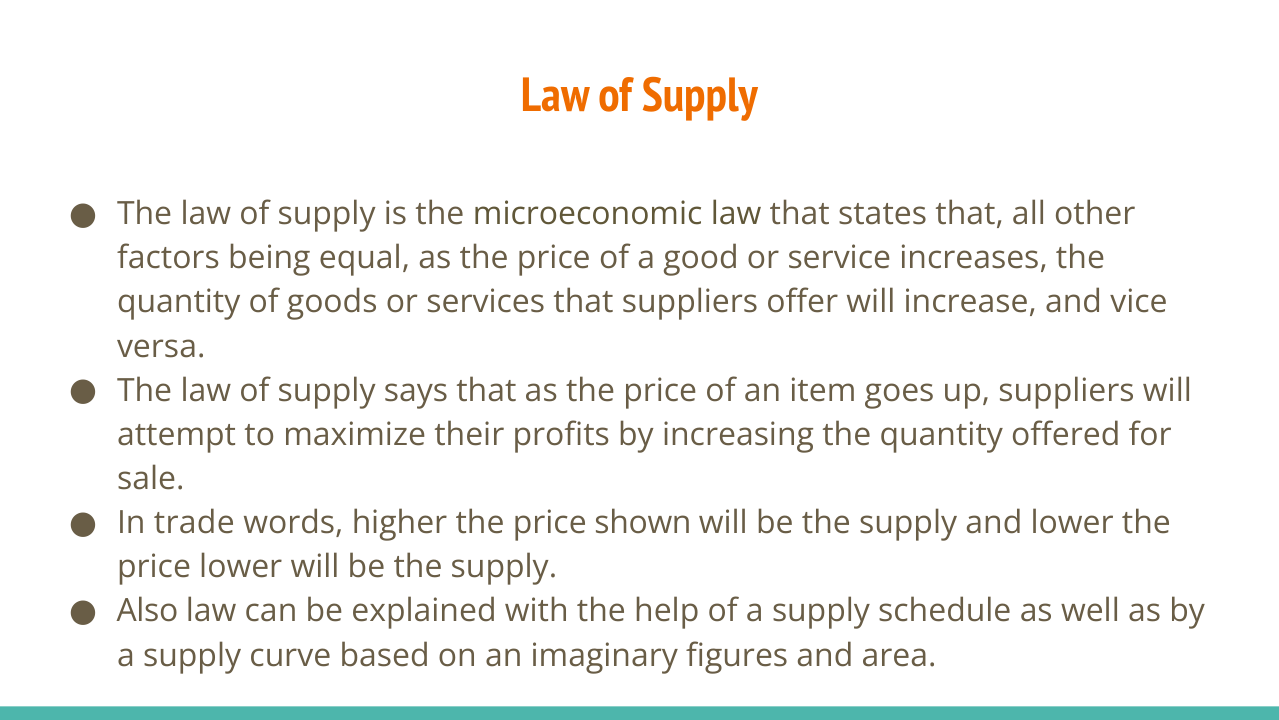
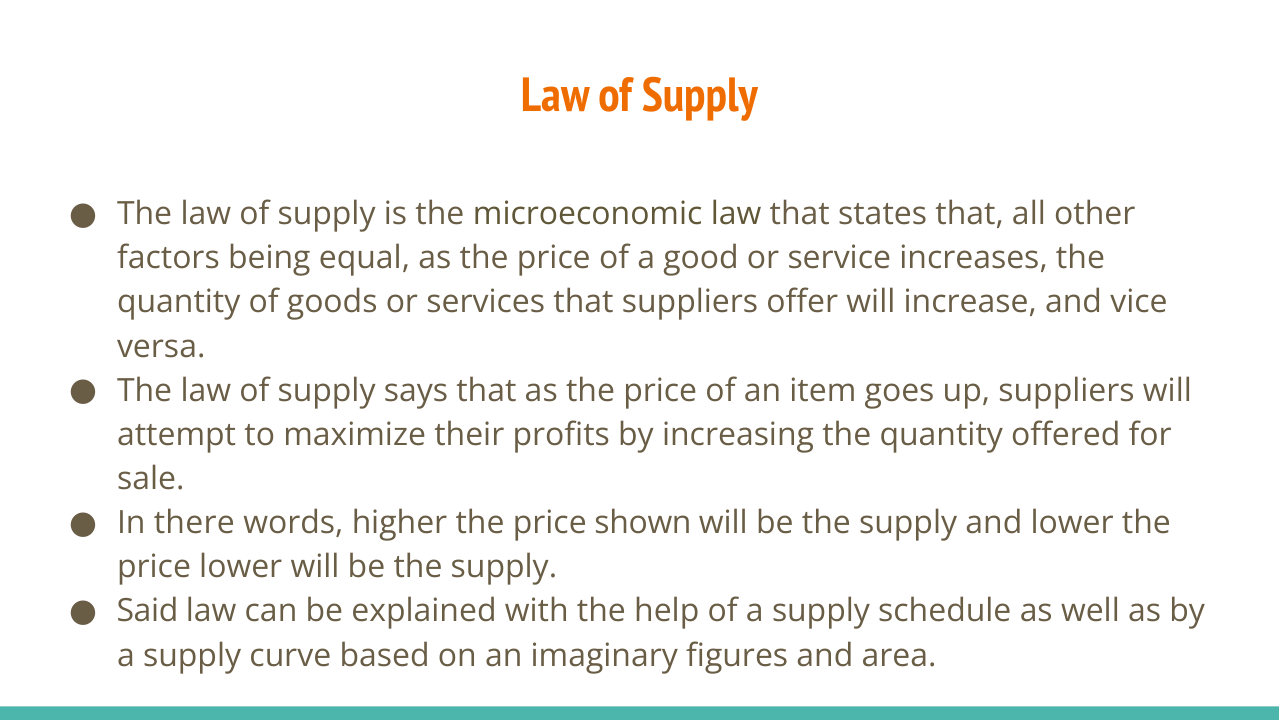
trade: trade -> there
Also: Also -> Said
